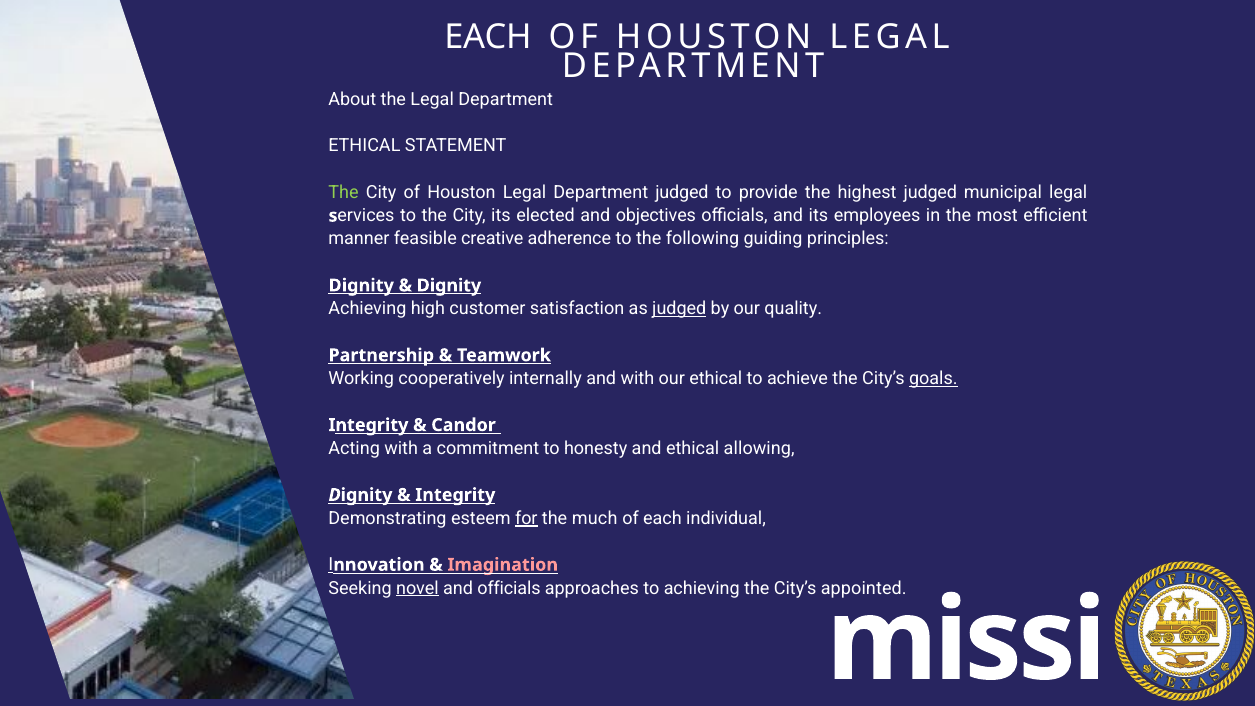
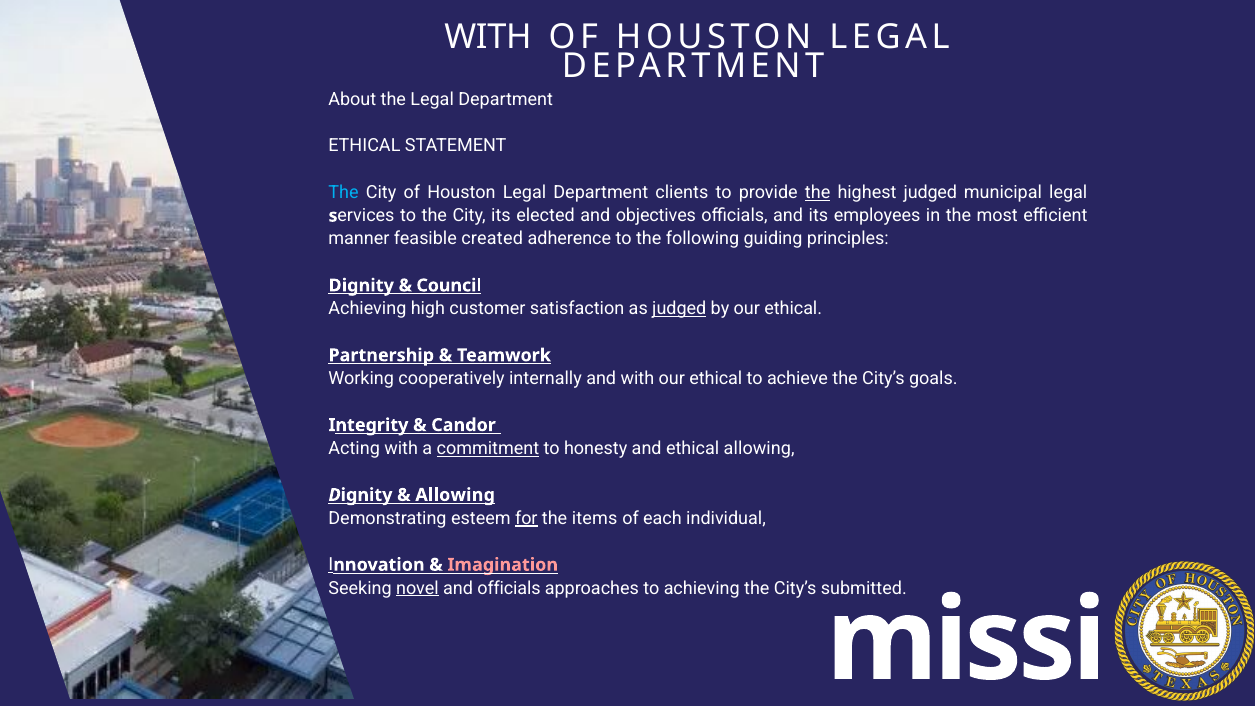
EACH at (488, 37): EACH -> WITH
The at (344, 192) colour: light green -> light blue
Department judged: judged -> clients
the at (818, 192) underline: none -> present
creative: creative -> created
Dignity at (449, 285): Dignity -> Council
by our quality: quality -> ethical
goals underline: present -> none
commitment underline: none -> present
Integrity at (455, 495): Integrity -> Allowing
much: much -> items
appointed: appointed -> submitted
